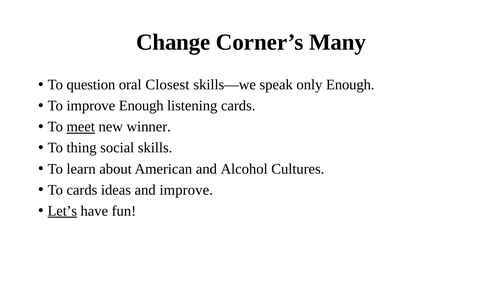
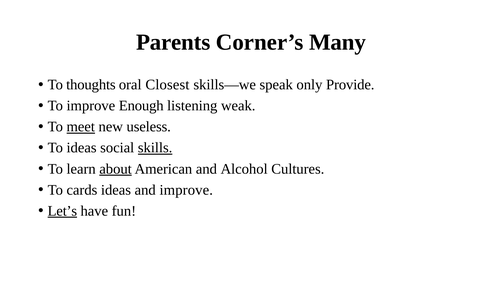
Change: Change -> Parents
question: question -> thoughts
only Enough: Enough -> Provide
listening cards: cards -> weak
winner: winner -> useless
To thing: thing -> ideas
skills underline: none -> present
about underline: none -> present
